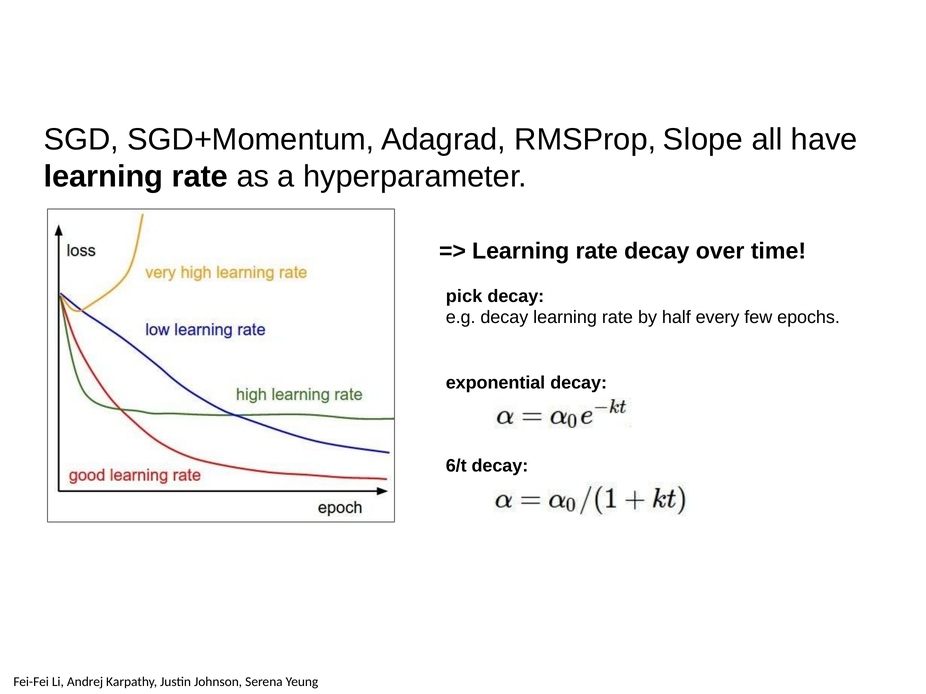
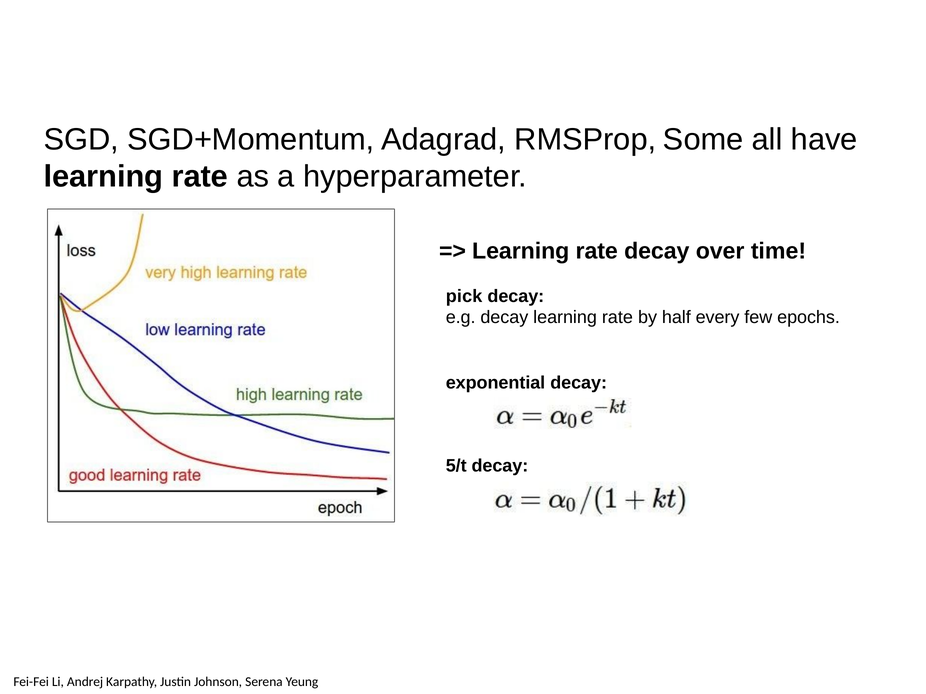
Slope: Slope -> Some
6/t: 6/t -> 5/t
